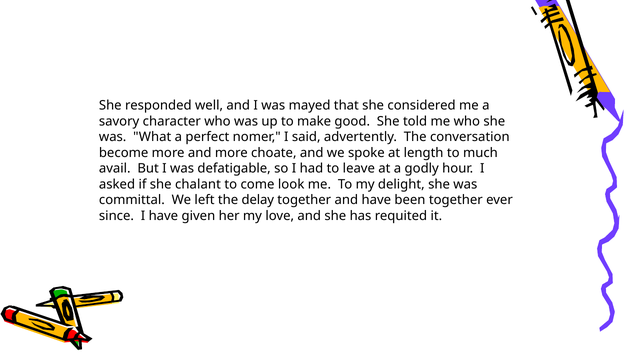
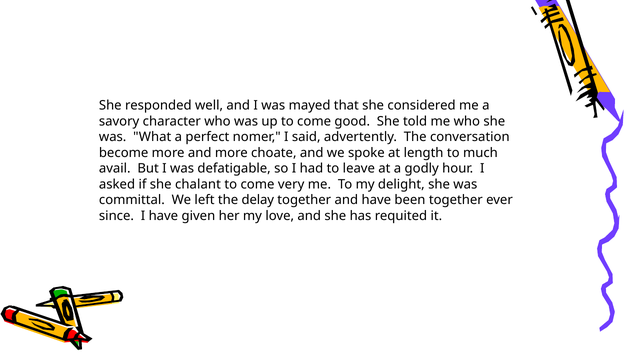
up to make: make -> come
look: look -> very
